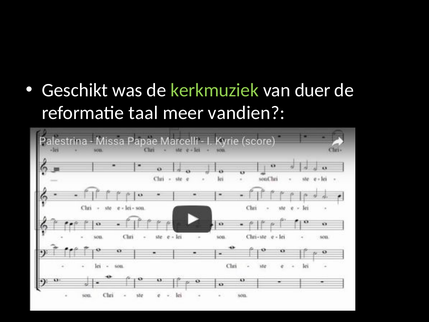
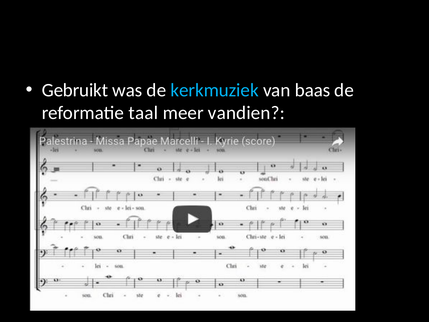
Geschikt: Geschikt -> Gebruikt
kerkmuziek colour: light green -> light blue
duer: duer -> baas
